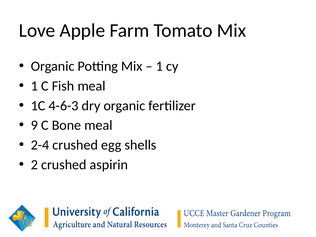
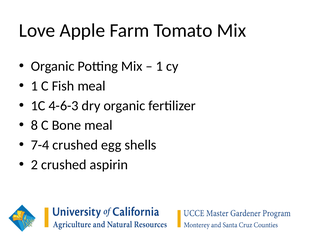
9: 9 -> 8
2-4: 2-4 -> 7-4
